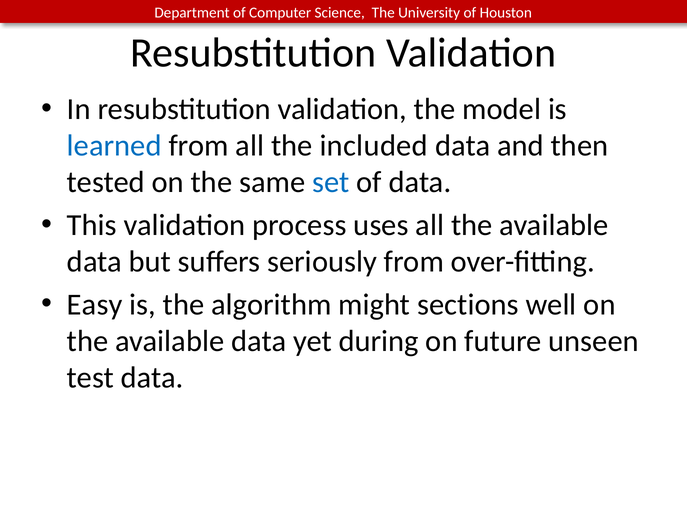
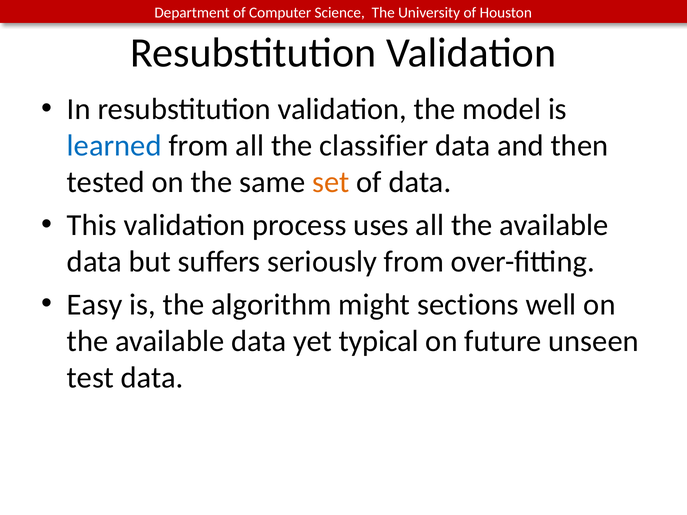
included: included -> classifier
set colour: blue -> orange
during: during -> typical
